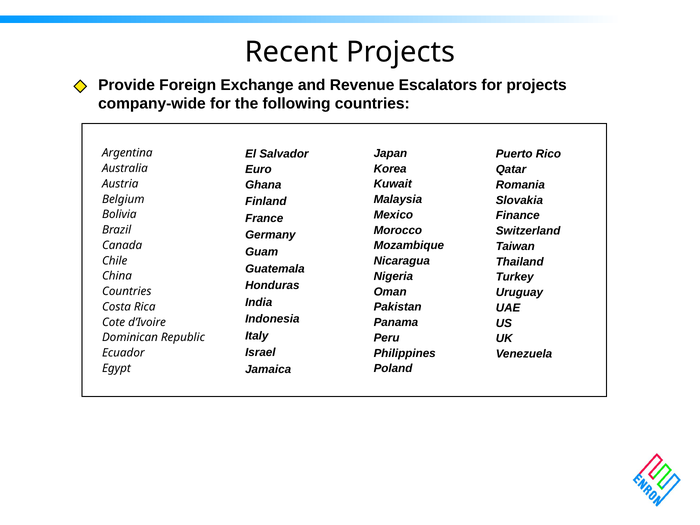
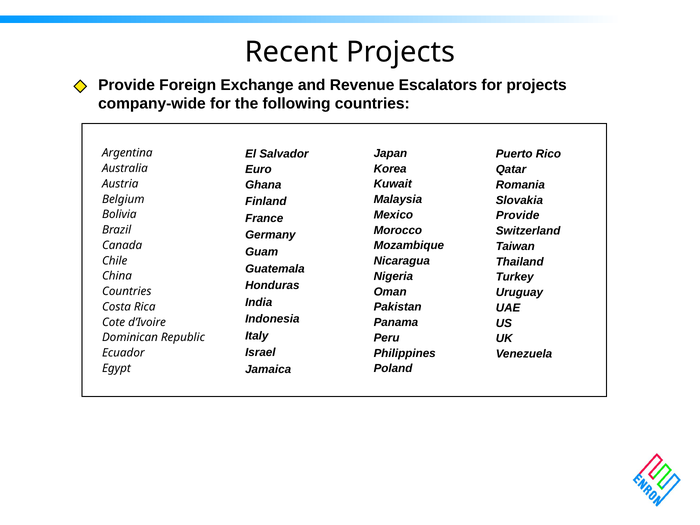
Finance at (518, 216): Finance -> Provide
